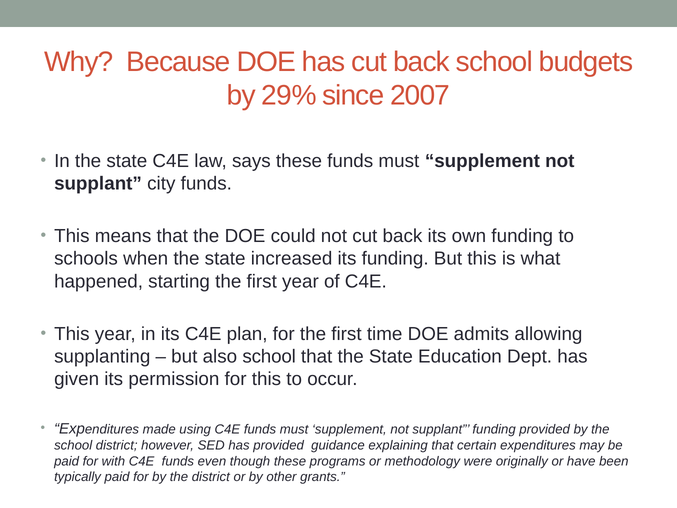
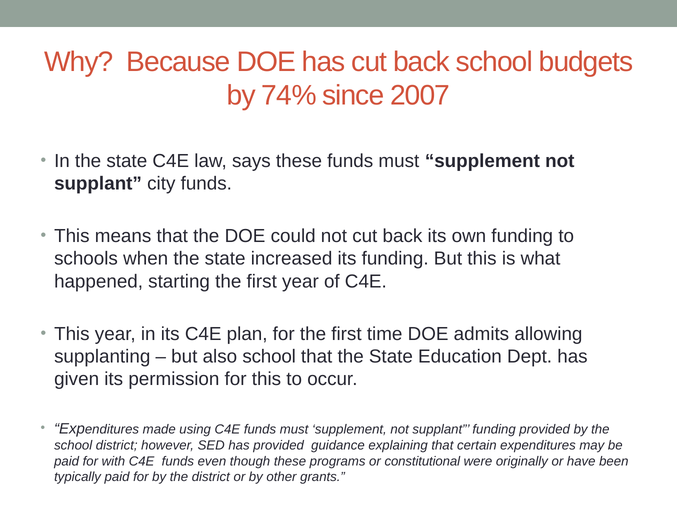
29%: 29% -> 74%
methodology: methodology -> constitutional
